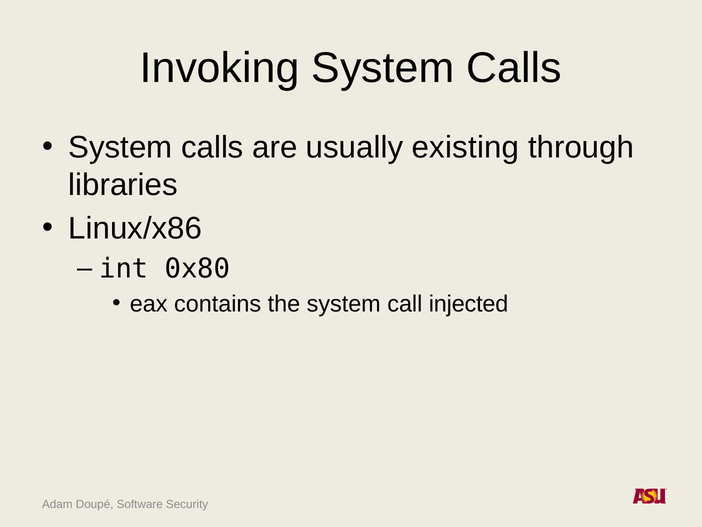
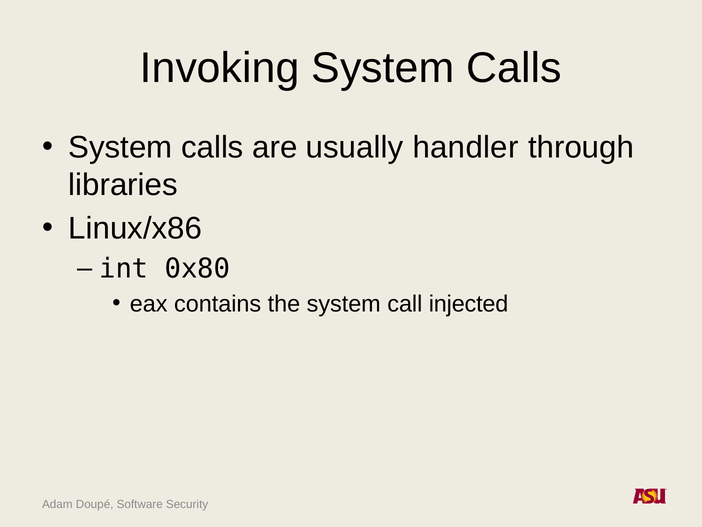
existing: existing -> handler
